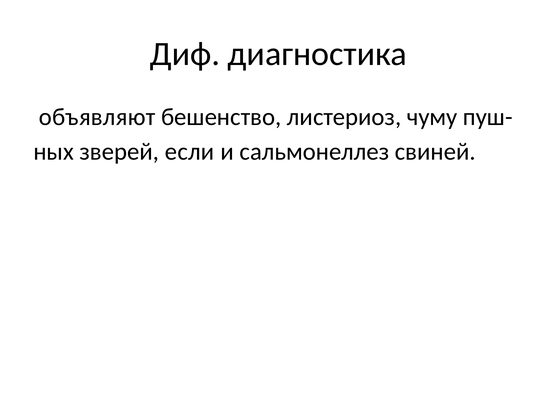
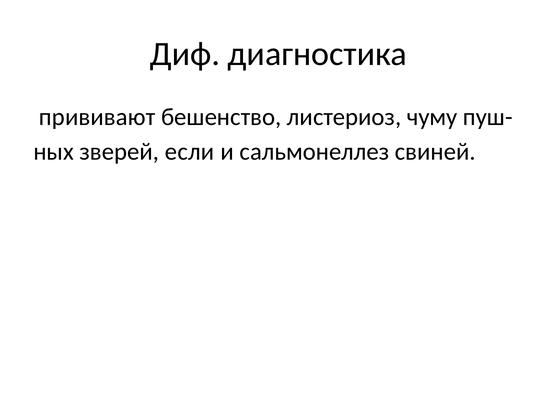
объявляют: объявляют -> прививают
